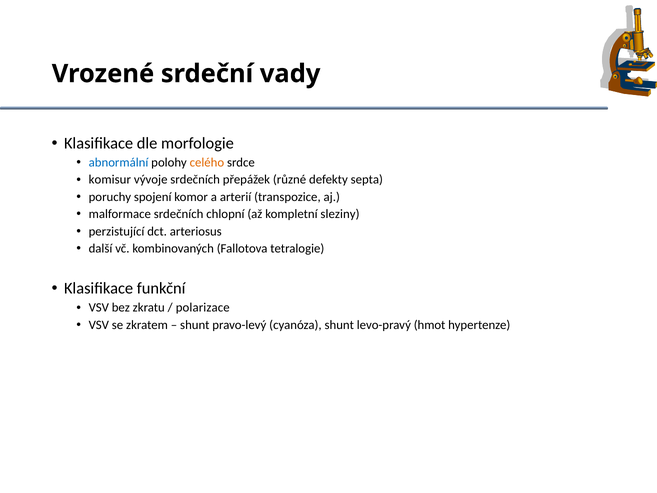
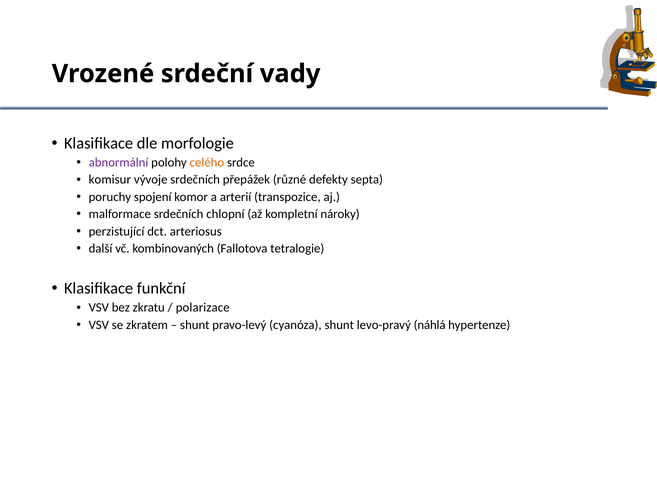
abnormální colour: blue -> purple
sleziny: sleziny -> nároky
hmot: hmot -> náhlá
